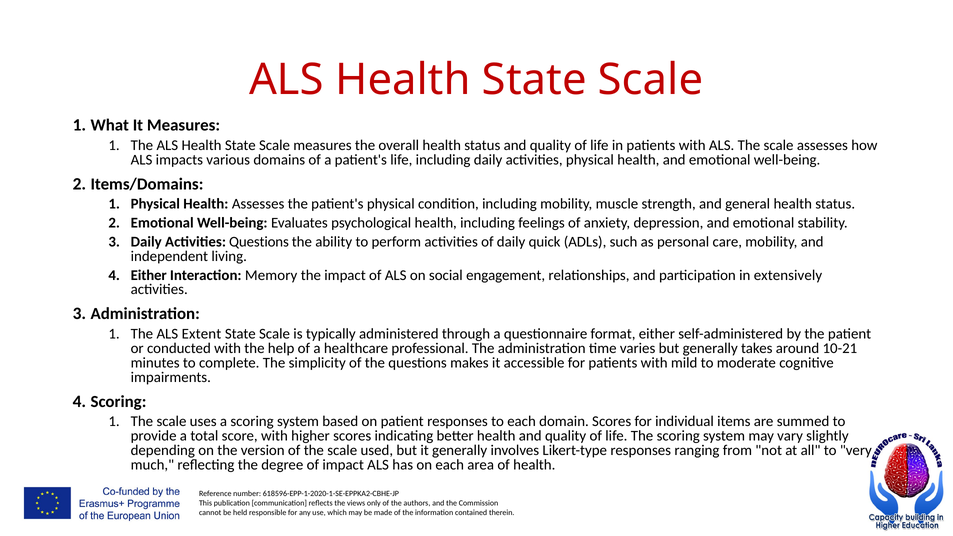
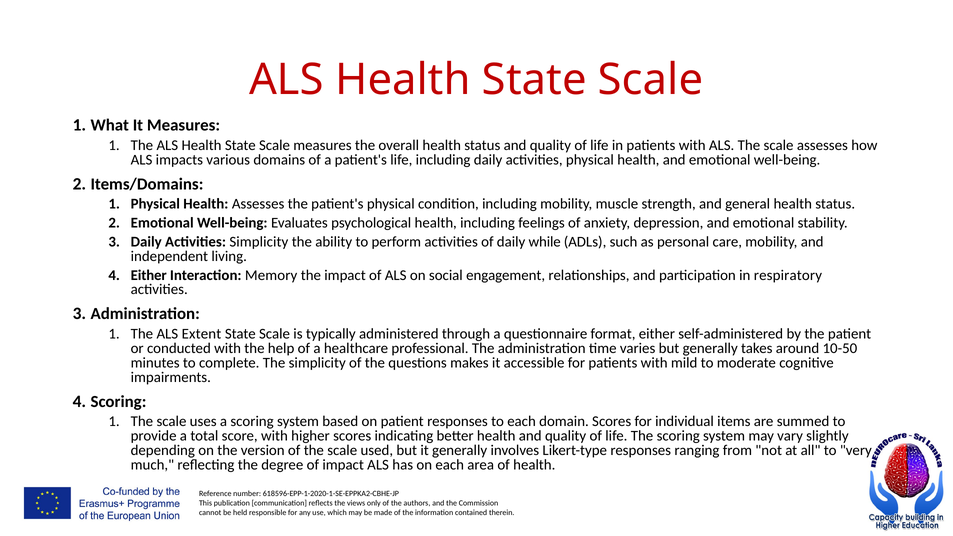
Activities Questions: Questions -> Simplicity
quick: quick -> while
extensively: extensively -> respiratory
10-21: 10-21 -> 10-50
